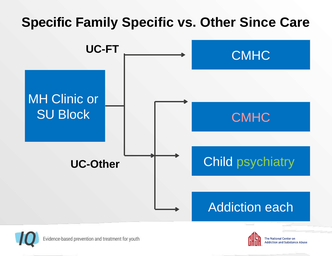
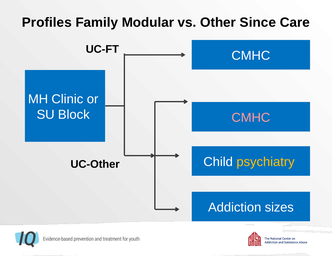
Specific at (47, 23): Specific -> Profiles
Family Specific: Specific -> Modular
psychiatry colour: light green -> yellow
each: each -> sizes
